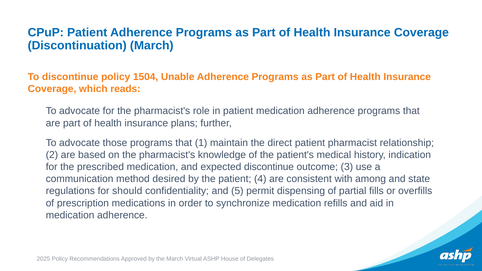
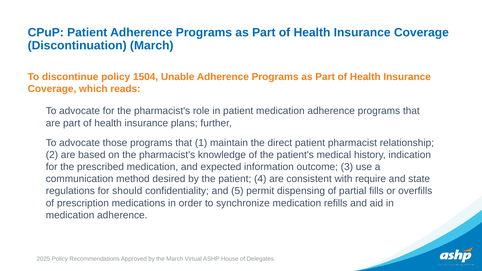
expected discontinue: discontinue -> information
among: among -> require
